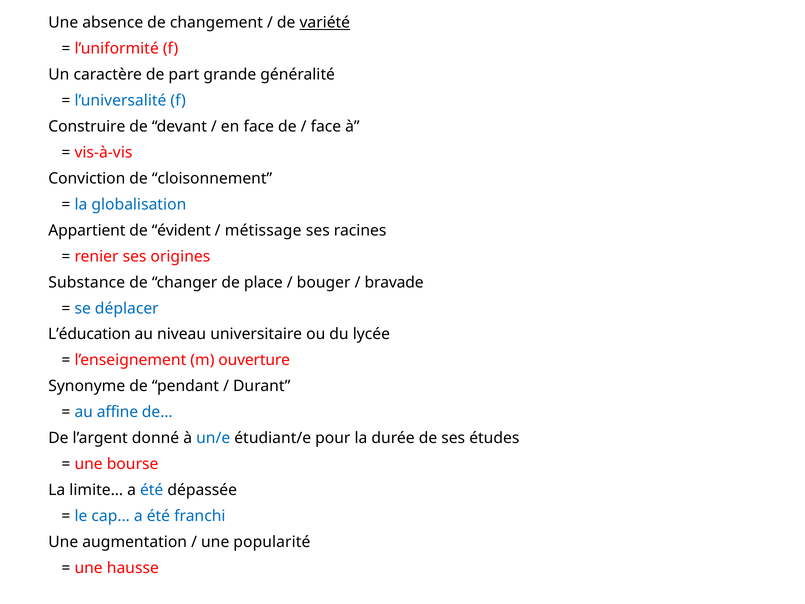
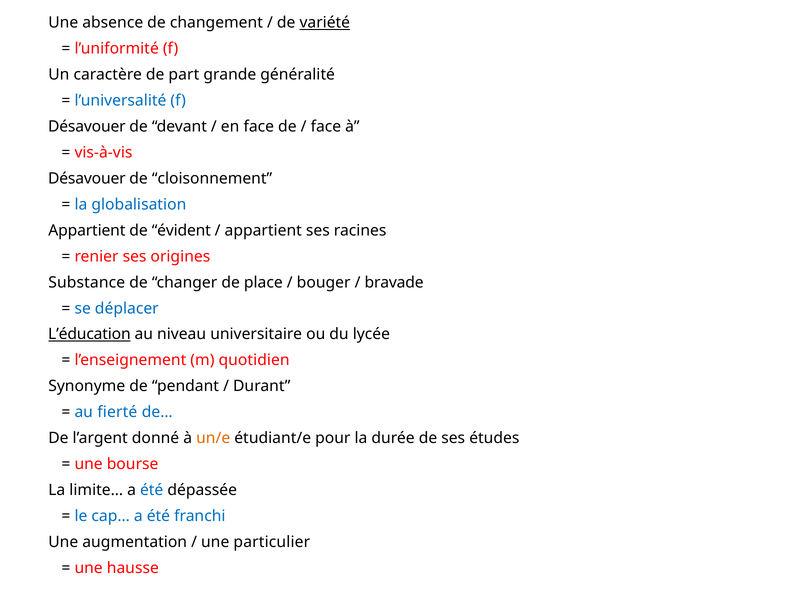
Construire at (87, 127): Construire -> Désavouer
Conviction at (87, 178): Conviction -> Désavouer
métissage at (263, 230): métissage -> appartient
L’éducation underline: none -> present
ouverture: ouverture -> quotidien
affine: affine -> fierté
un/e colour: blue -> orange
popularité: popularité -> particulier
